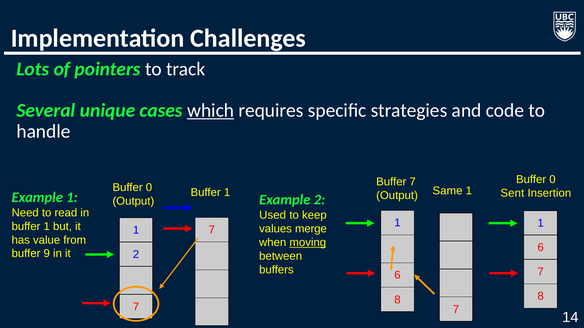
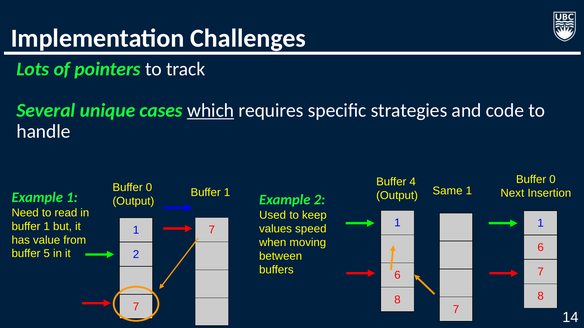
Buffer 7: 7 -> 4
Sent: Sent -> Next
merge: merge -> speed
moving underline: present -> none
9: 9 -> 5
